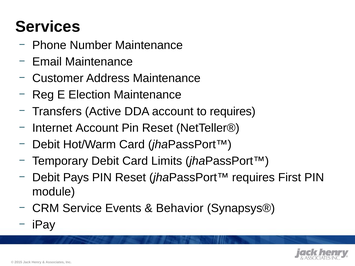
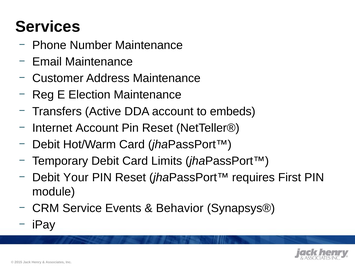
to requires: requires -> embeds
Pays: Pays -> Your
